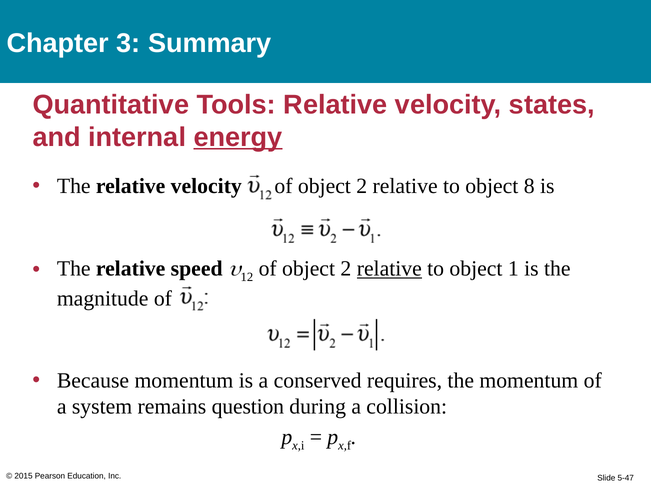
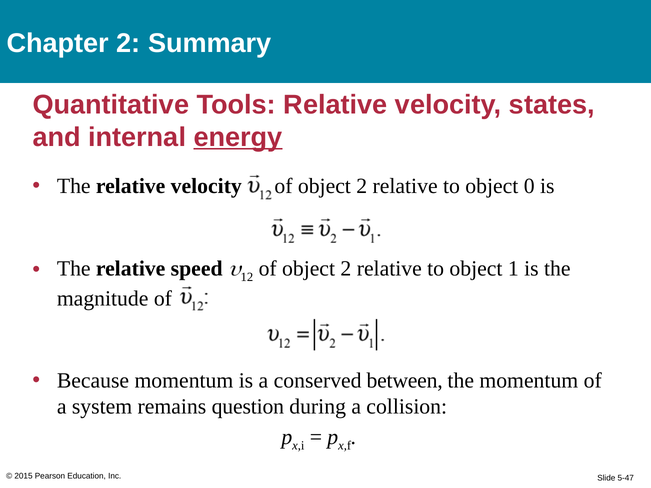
Chapter 3: 3 -> 2
8: 8 -> 0
relative at (389, 269) underline: present -> none
requires: requires -> between
